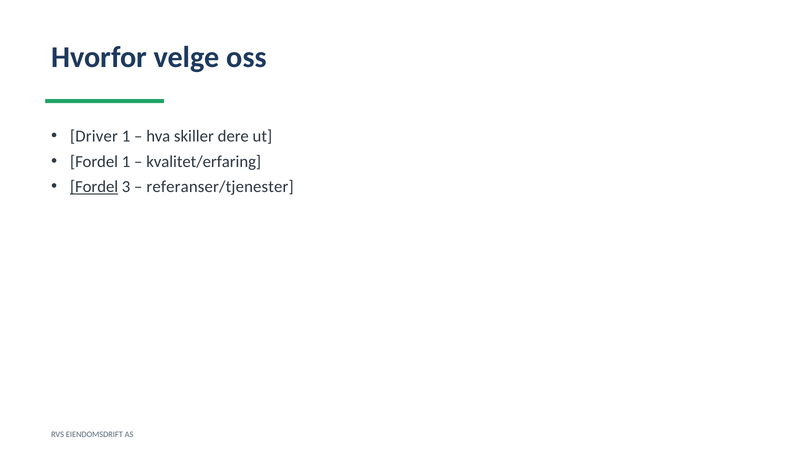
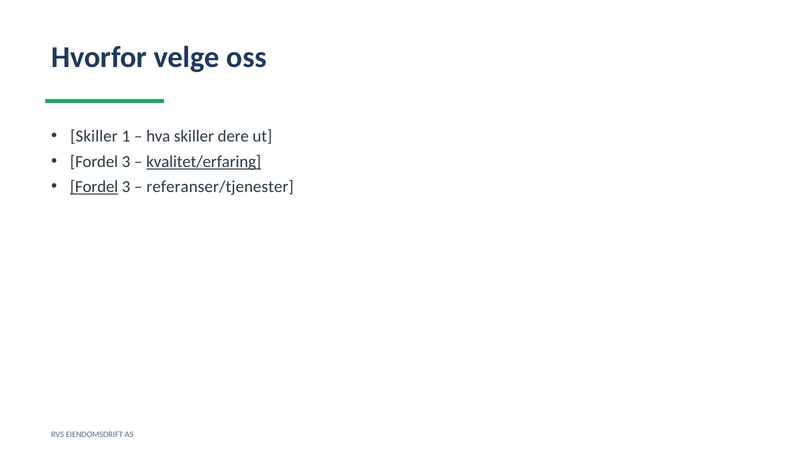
Driver at (94, 136): Driver -> Skiller
1 at (126, 161): 1 -> 3
kvalitet/erfaring underline: none -> present
